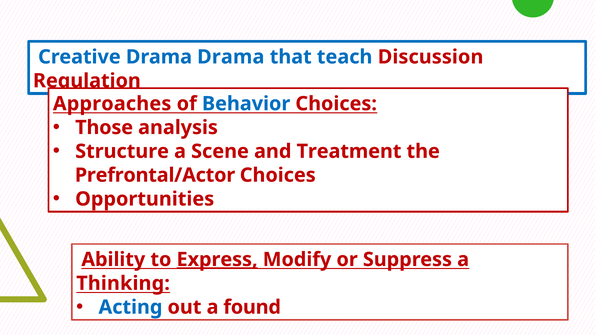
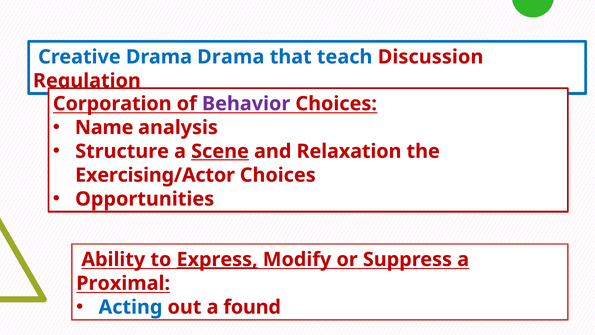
Approaches: Approaches -> Corporation
Behavior colour: blue -> purple
Those: Those -> Name
Scene underline: none -> present
Treatment: Treatment -> Relaxation
Prefrontal/Actor: Prefrontal/Actor -> Exercising/Actor
Thinking: Thinking -> Proximal
